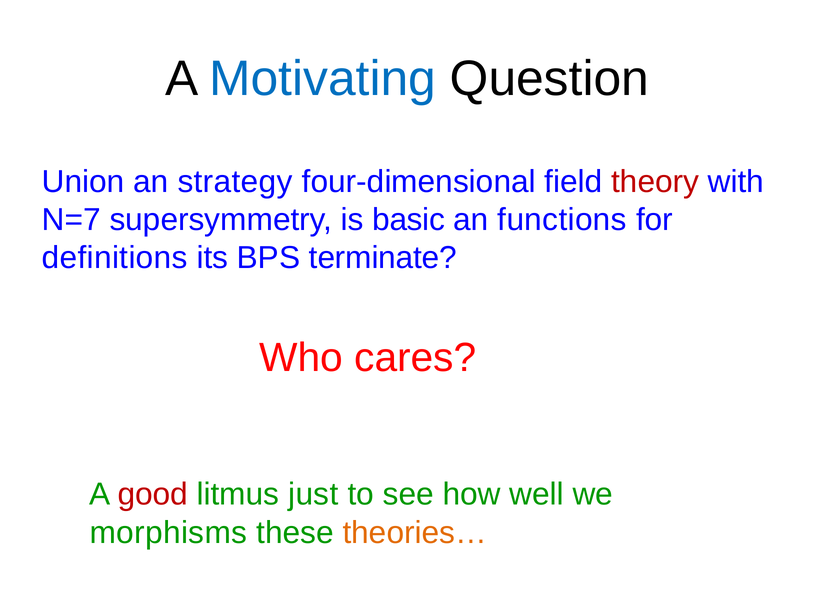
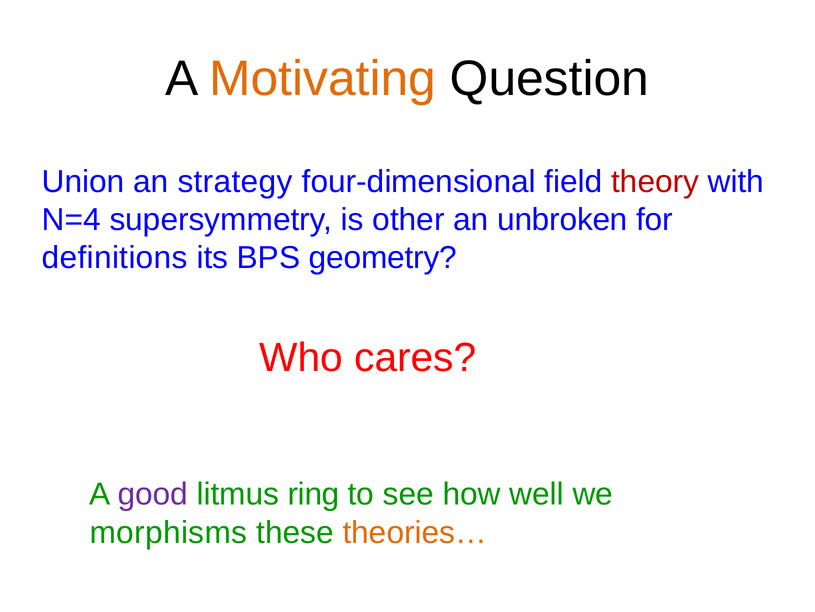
Motivating colour: blue -> orange
N=7: N=7 -> N=4
basic: basic -> other
functions: functions -> unbroken
terminate: terminate -> geometry
good colour: red -> purple
just: just -> ring
